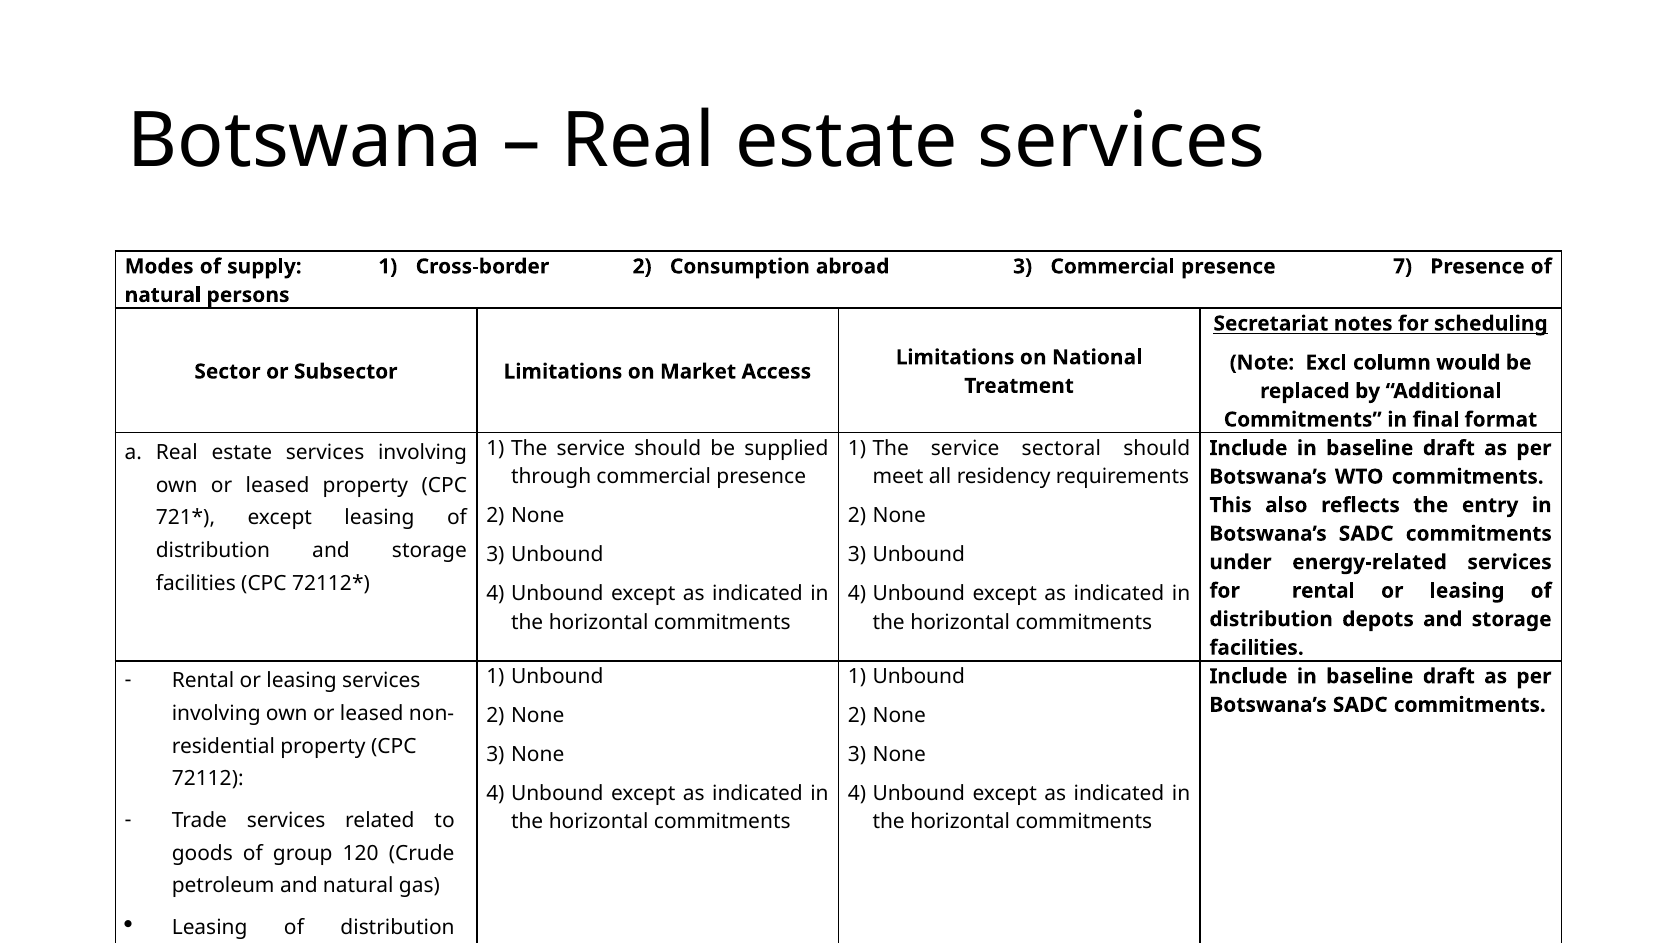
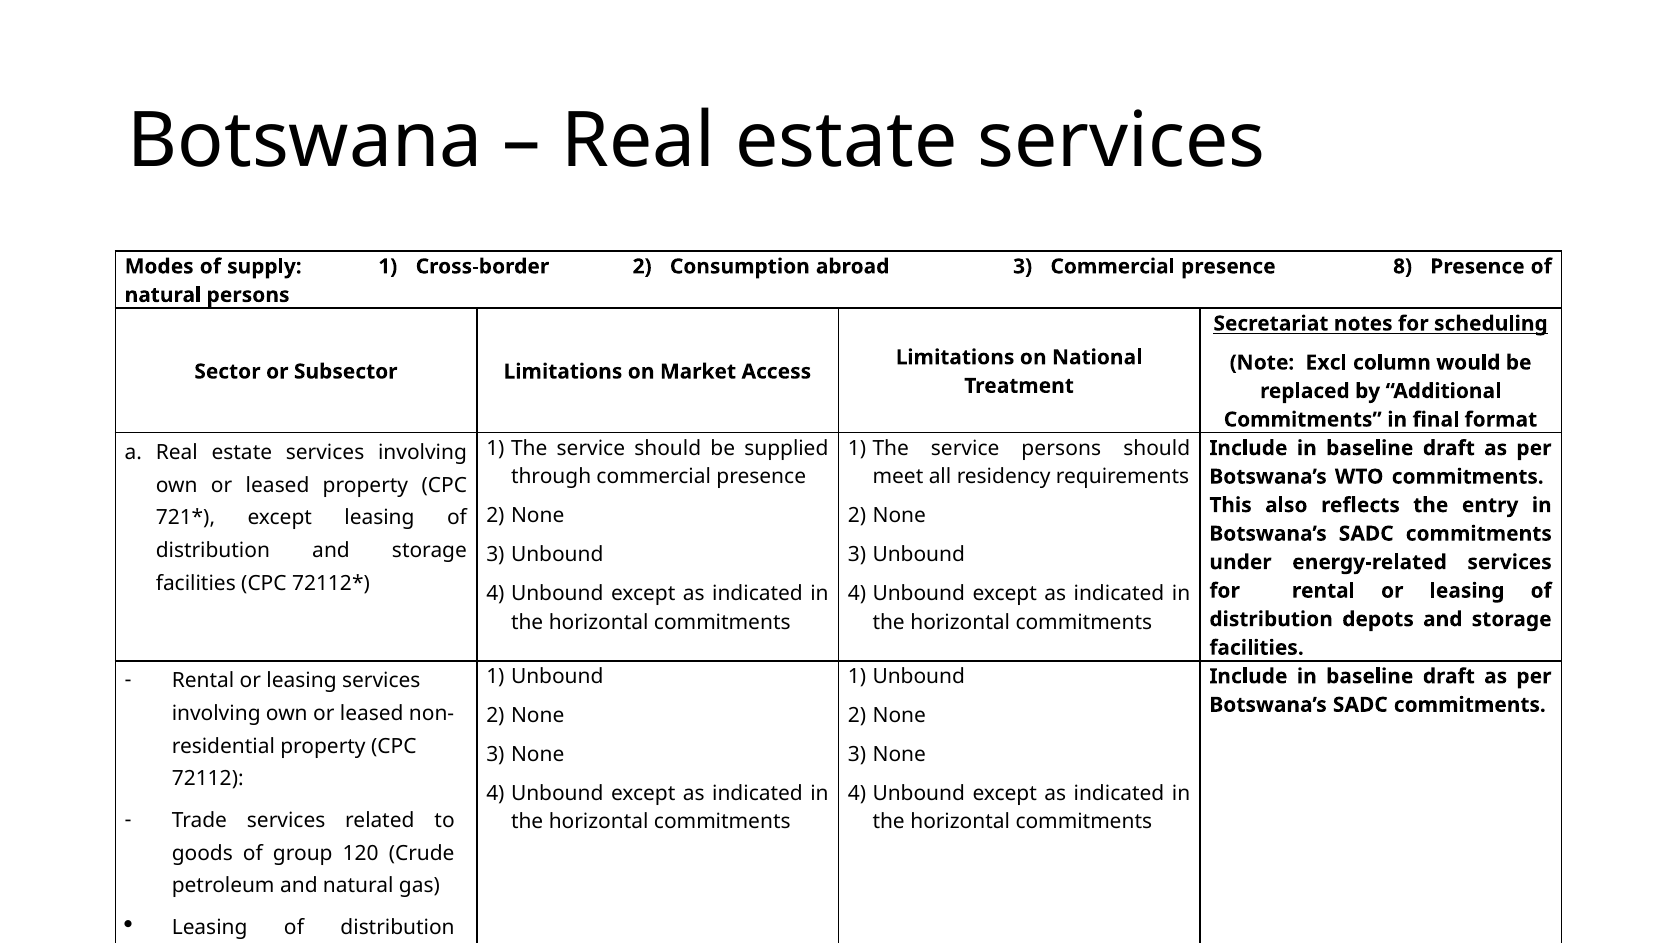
7: 7 -> 8
service sectoral: sectoral -> persons
